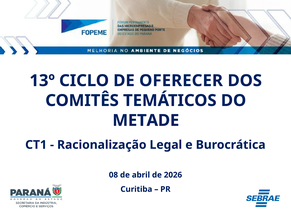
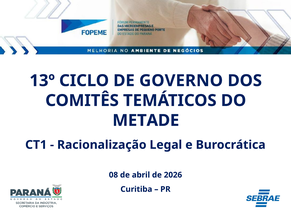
OFERECER: OFERECER -> GOVERNO
